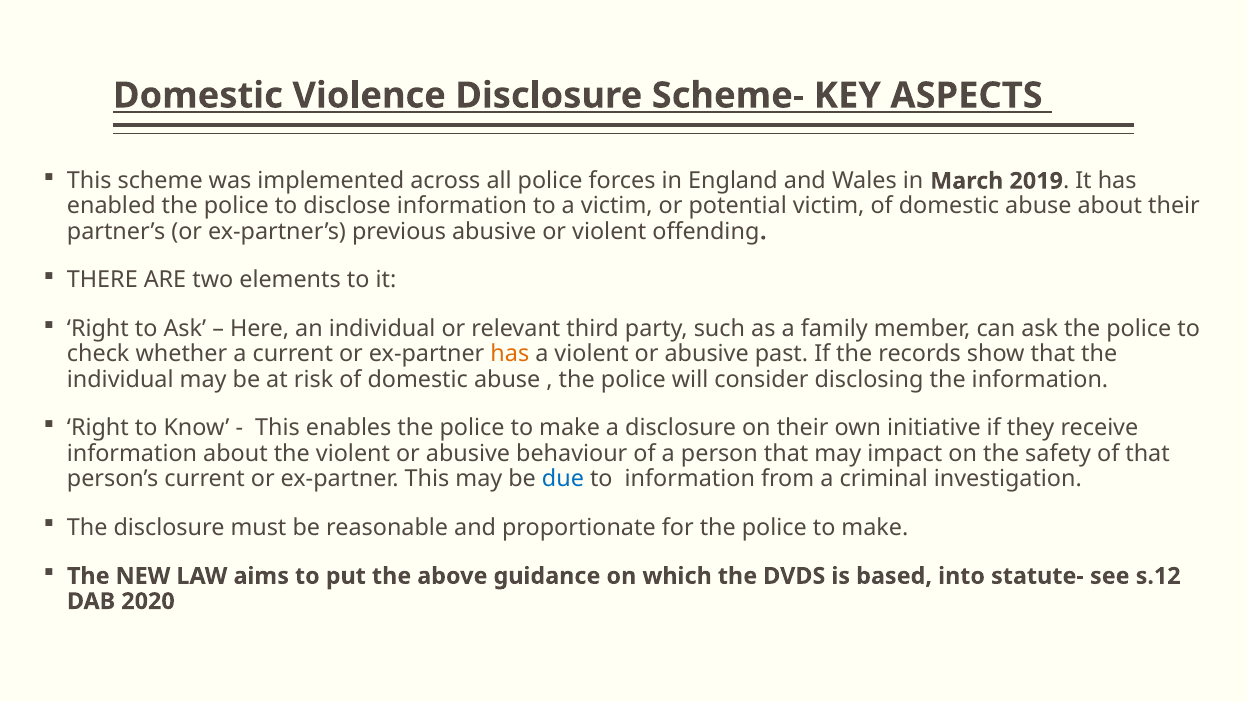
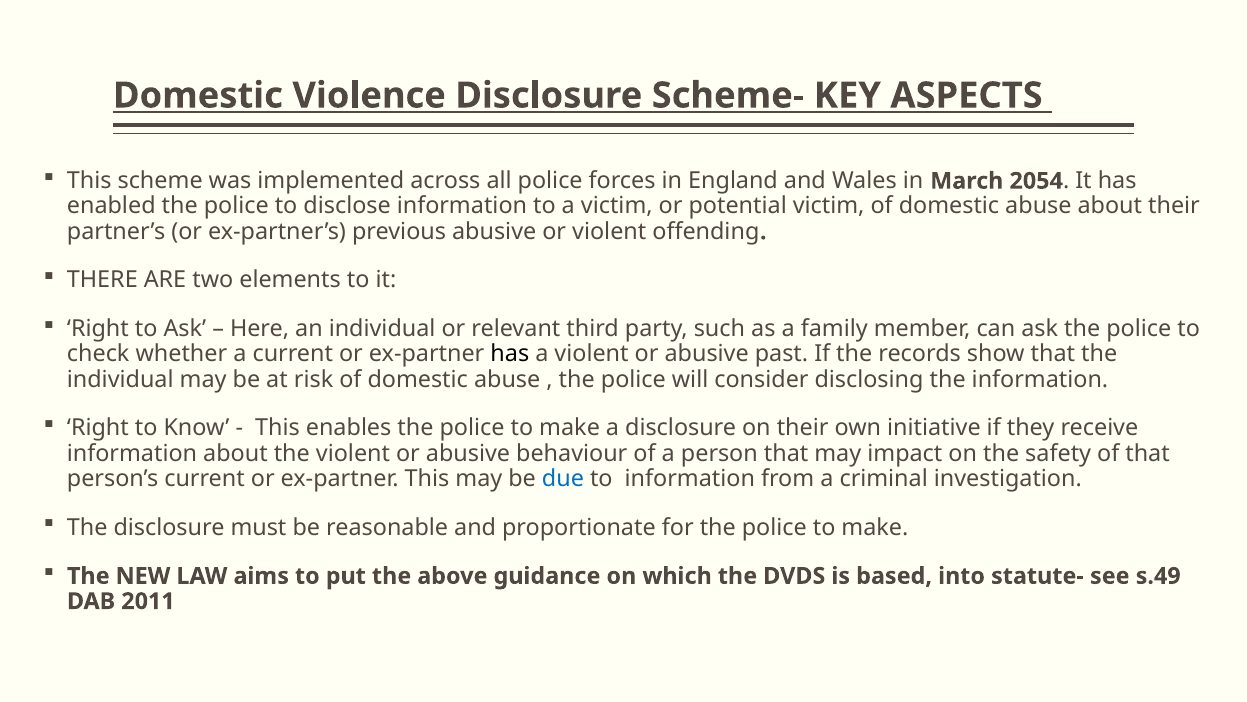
2019: 2019 -> 2054
has at (510, 354) colour: orange -> black
s.12: s.12 -> s.49
2020: 2020 -> 2011
